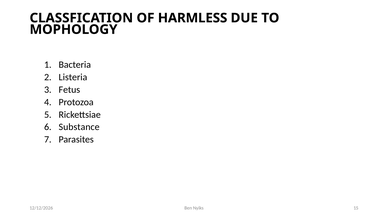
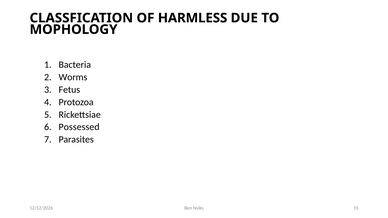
Listeria: Listeria -> Worms
Substance: Substance -> Possessed
